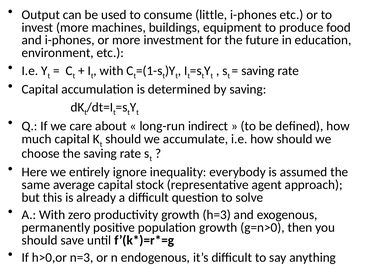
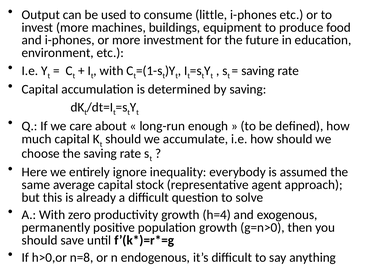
indirect: indirect -> enough
h=3: h=3 -> h=4
n=3: n=3 -> n=8
